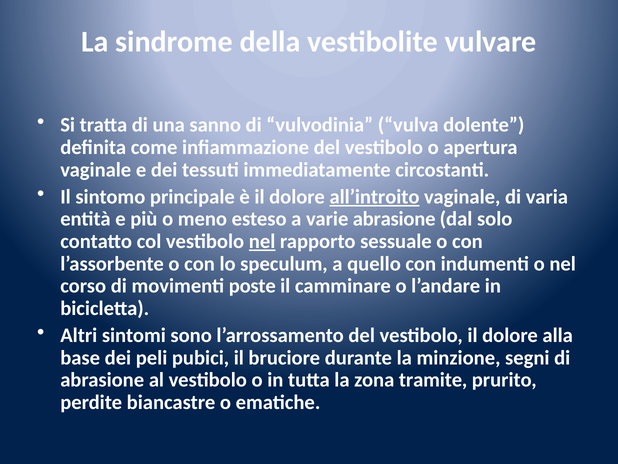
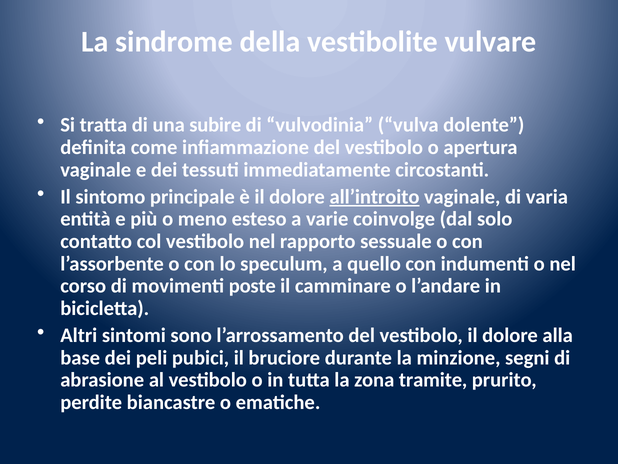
sanno: sanno -> subire
varie abrasione: abrasione -> coinvolge
nel at (262, 241) underline: present -> none
